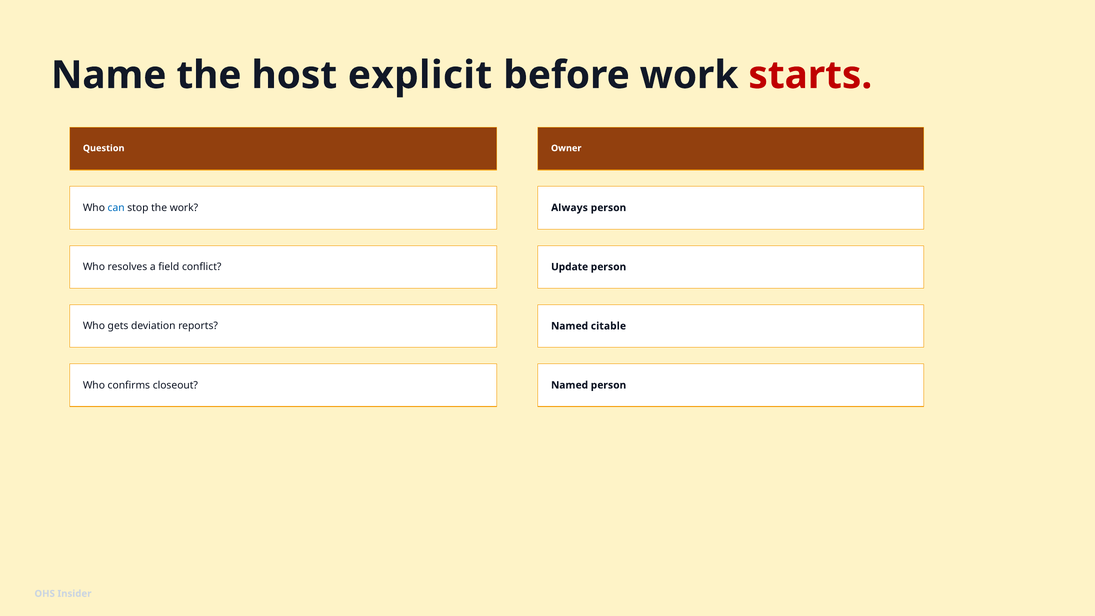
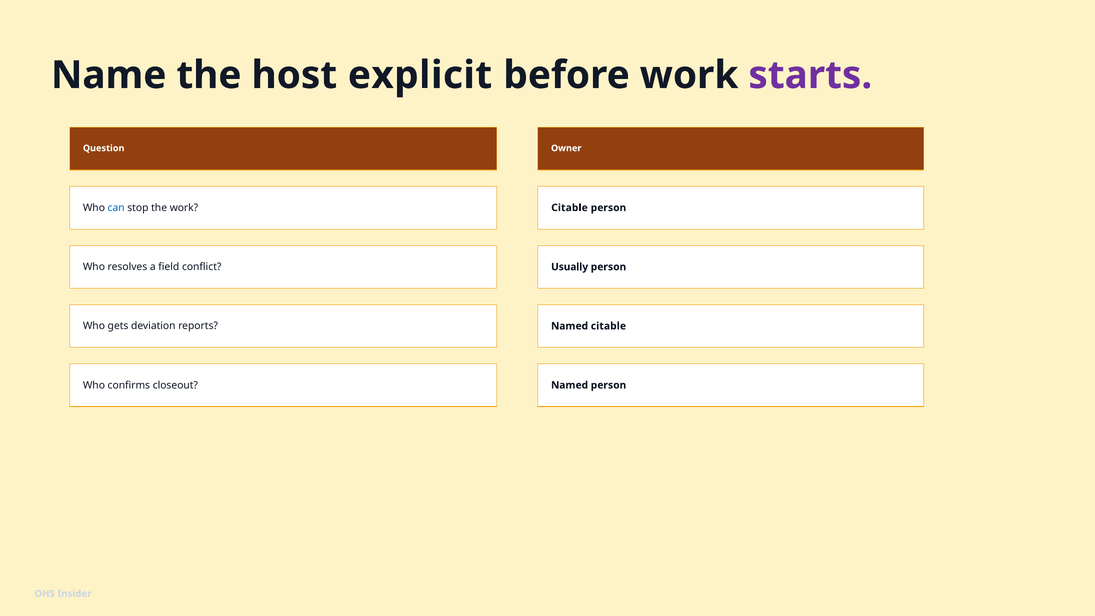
starts colour: red -> purple
work Always: Always -> Citable
Update: Update -> Usually
